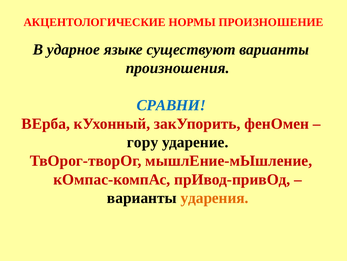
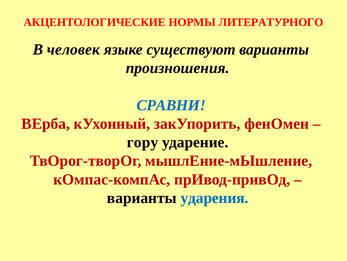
ПРОИЗНОШЕНИЕ: ПРОИЗНОШЕНИЕ -> ЛИТЕРАТУРНОГО
ударное: ударное -> человек
ударения colour: orange -> blue
